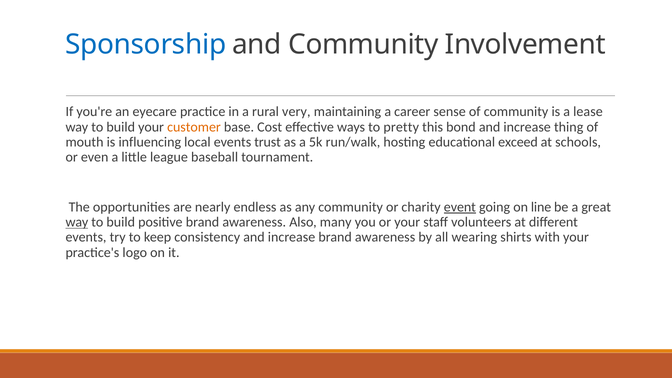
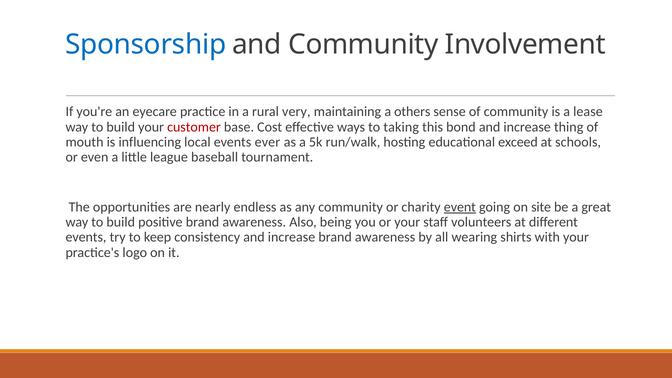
career: career -> others
customer colour: orange -> red
pretty: pretty -> taking
trust: trust -> ever
line: line -> site
way at (77, 222) underline: present -> none
many: many -> being
